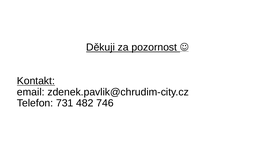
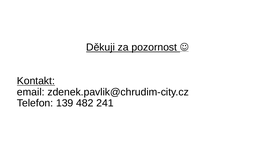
731: 731 -> 139
746: 746 -> 241
